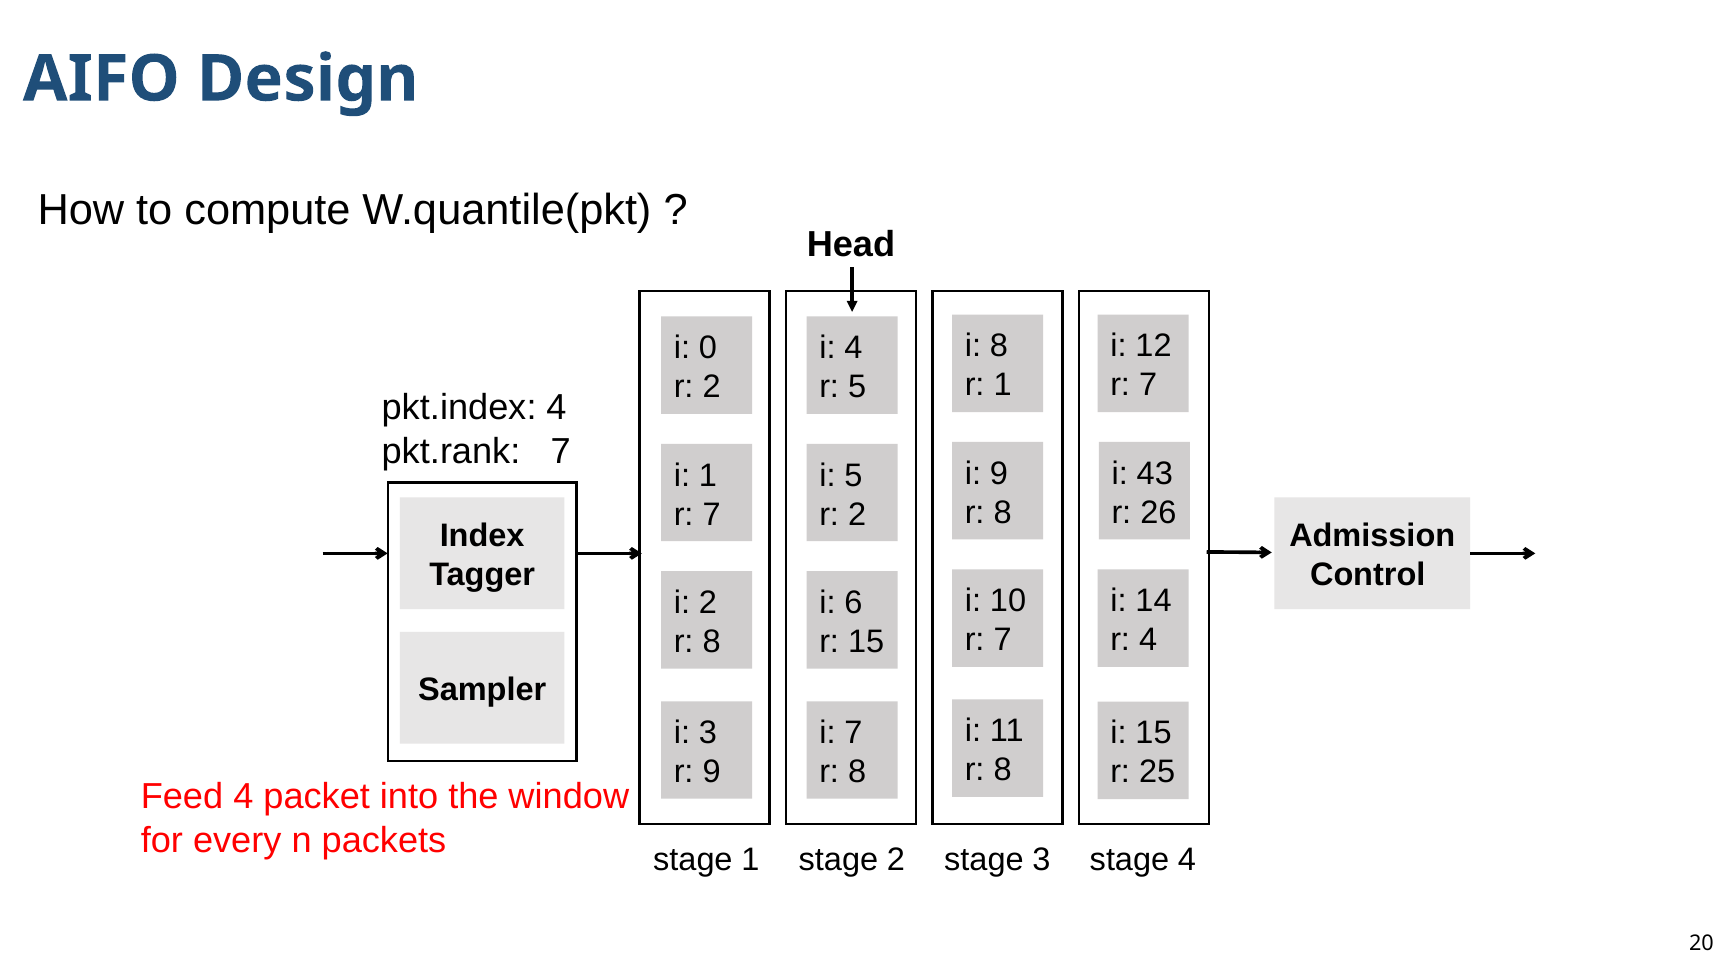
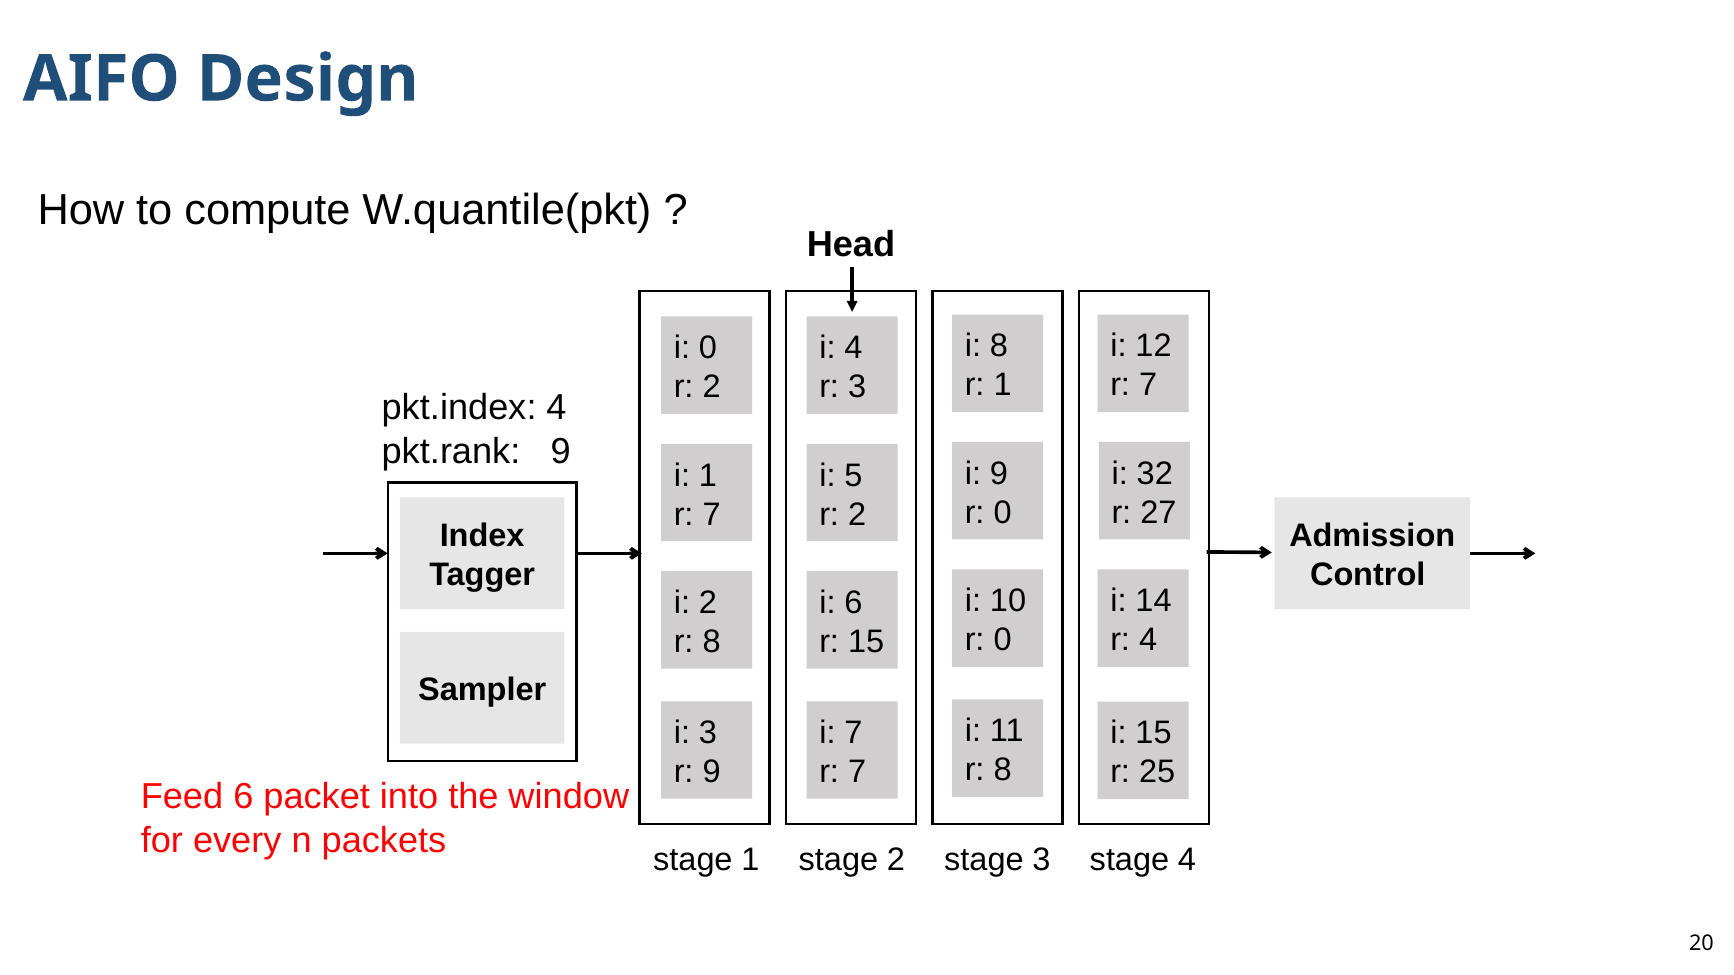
r 5: 5 -> 3
pkt.rank 7: 7 -> 9
43: 43 -> 32
8 at (1003, 513): 8 -> 0
26: 26 -> 27
7 at (1003, 640): 7 -> 0
8 at (857, 772): 8 -> 7
Feed 4: 4 -> 6
